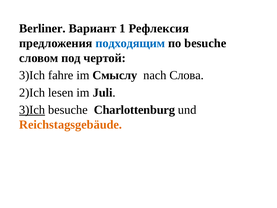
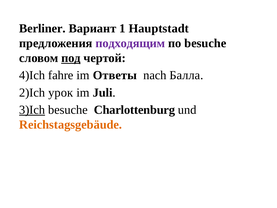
Рефлексия: Рефлексия -> Hauptstadt
подходящим colour: blue -> purple
под underline: none -> present
3)Ich at (32, 75): 3)Ich -> 4)Ich
Смыслу: Смыслу -> Ответы
Слова: Слова -> Балла
lesen: lesen -> урок
